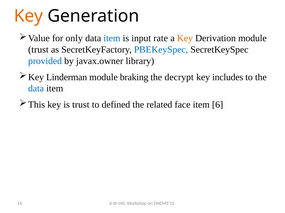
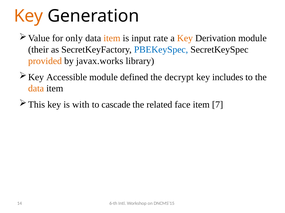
item at (112, 38) colour: blue -> orange
trust at (38, 50): trust -> their
provided colour: blue -> orange
javax.owner: javax.owner -> javax.works
Linderman: Linderman -> Accessible
braking: braking -> defined
data at (36, 89) colour: blue -> orange
is trust: trust -> with
defined: defined -> cascade
6: 6 -> 7
